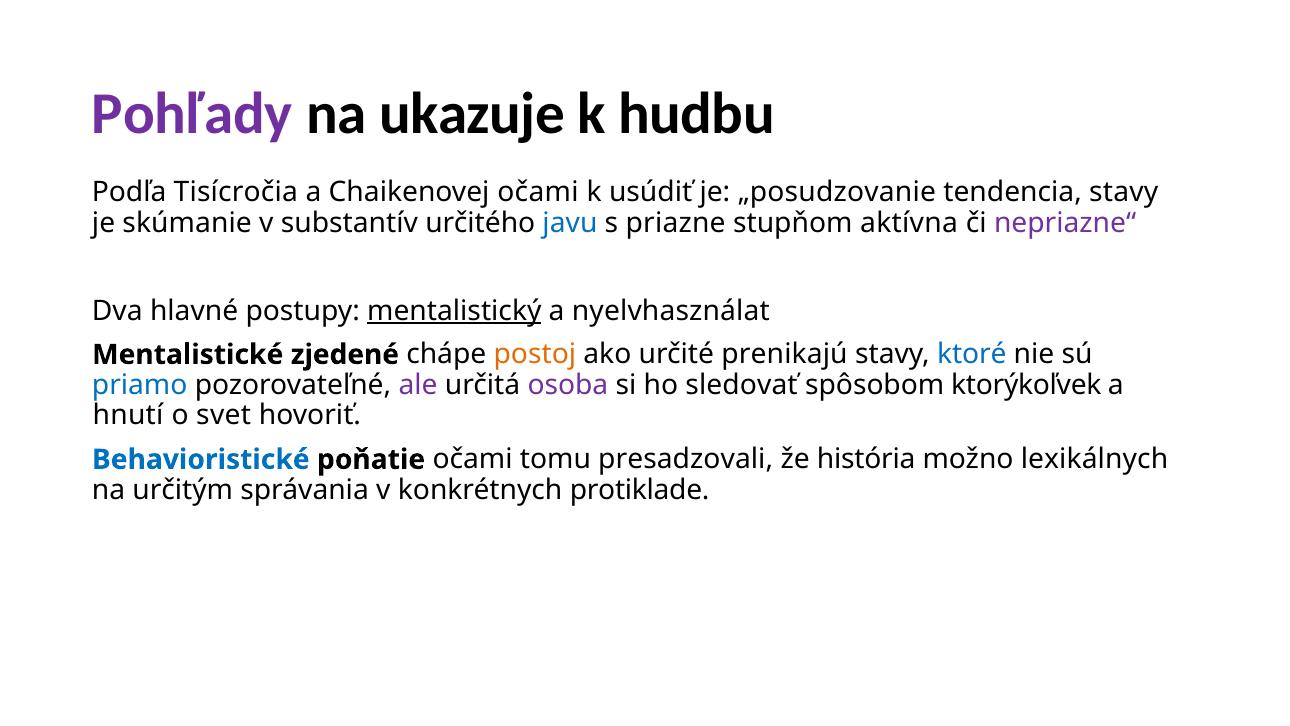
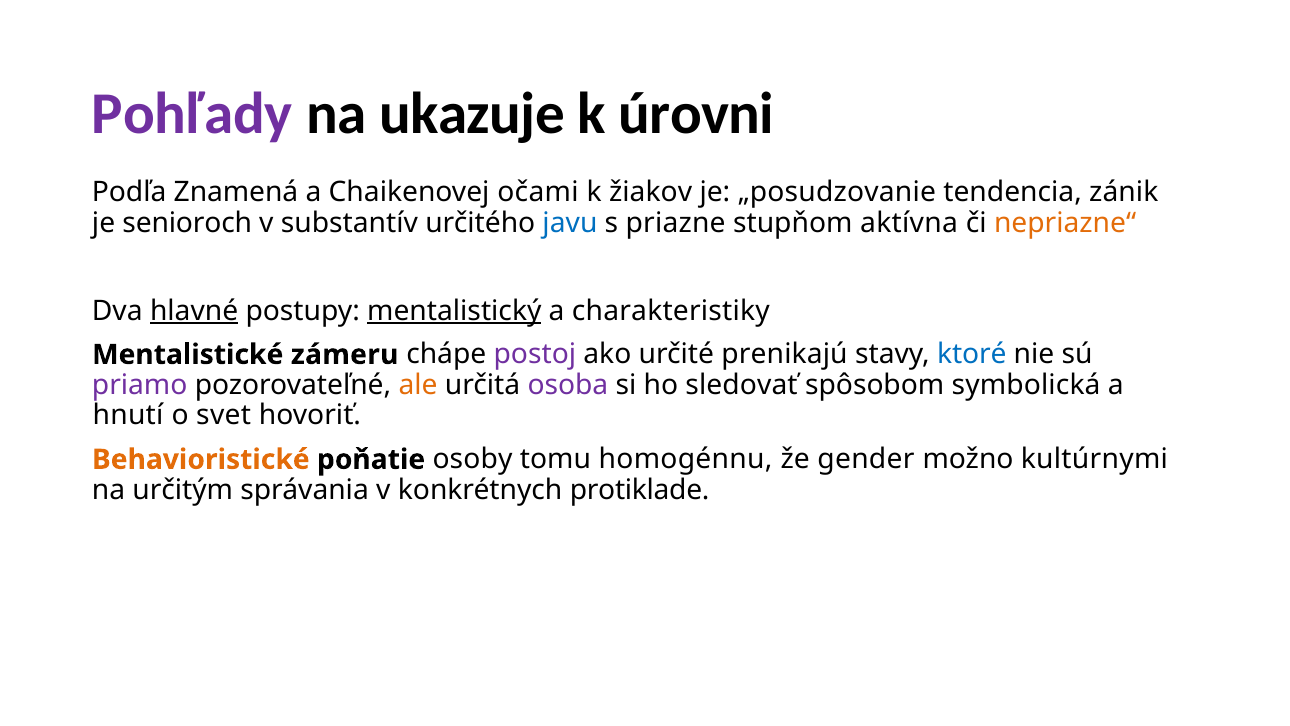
hudbu: hudbu -> úrovni
Tisícročia: Tisícročia -> Znamená
usúdiť: usúdiť -> žiakov
tendencia stavy: stavy -> zánik
skúmanie: skúmanie -> senioroch
nepriazne“ colour: purple -> orange
hlavné underline: none -> present
nyelvhasználat: nyelvhasználat -> charakteristiky
zjedené: zjedené -> zámeru
postoj colour: orange -> purple
priamo colour: blue -> purple
ale colour: purple -> orange
ktorýkoľvek: ktorýkoľvek -> symbolická
Behavioristické colour: blue -> orange
poňatie očami: očami -> osoby
presadzovali: presadzovali -> homogénnu
história: história -> gender
lexikálnych: lexikálnych -> kultúrnymi
